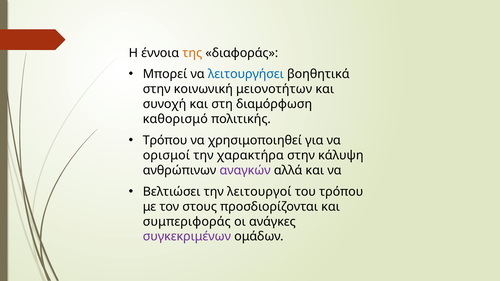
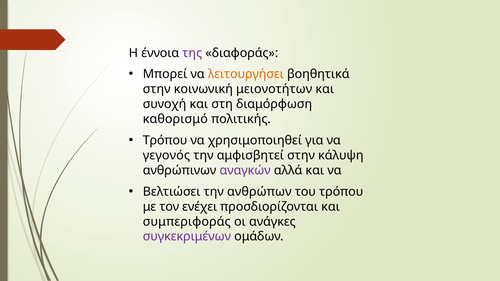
της colour: orange -> purple
λειτουργήσει colour: blue -> orange
ορισμοί: ορισμοί -> γεγονός
χαρακτήρα: χαρακτήρα -> αμφισβητεί
λειτουργοί: λειτουργοί -> ανθρώπων
στους: στους -> ενέχει
